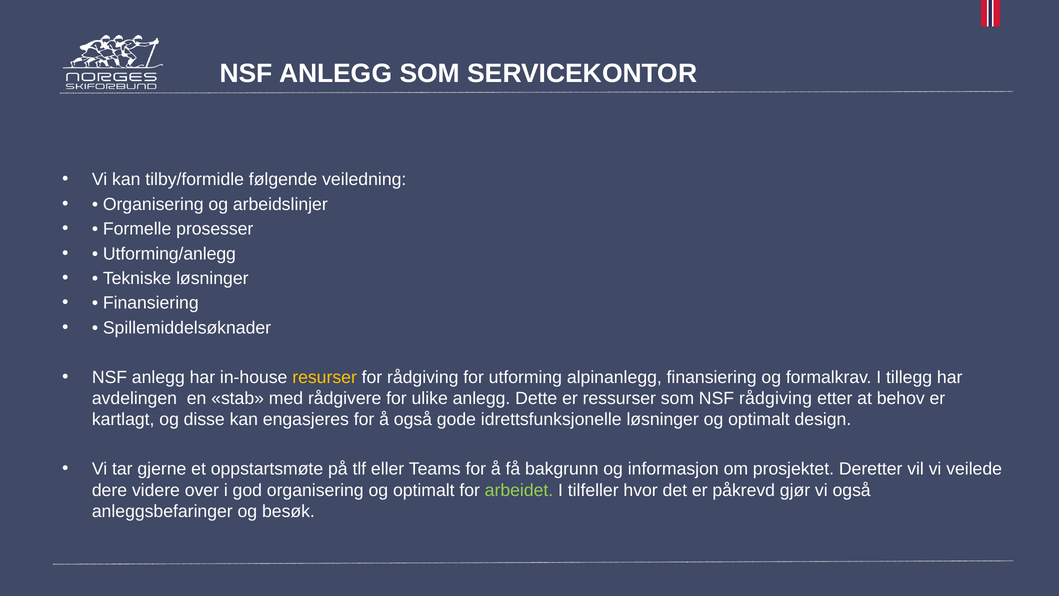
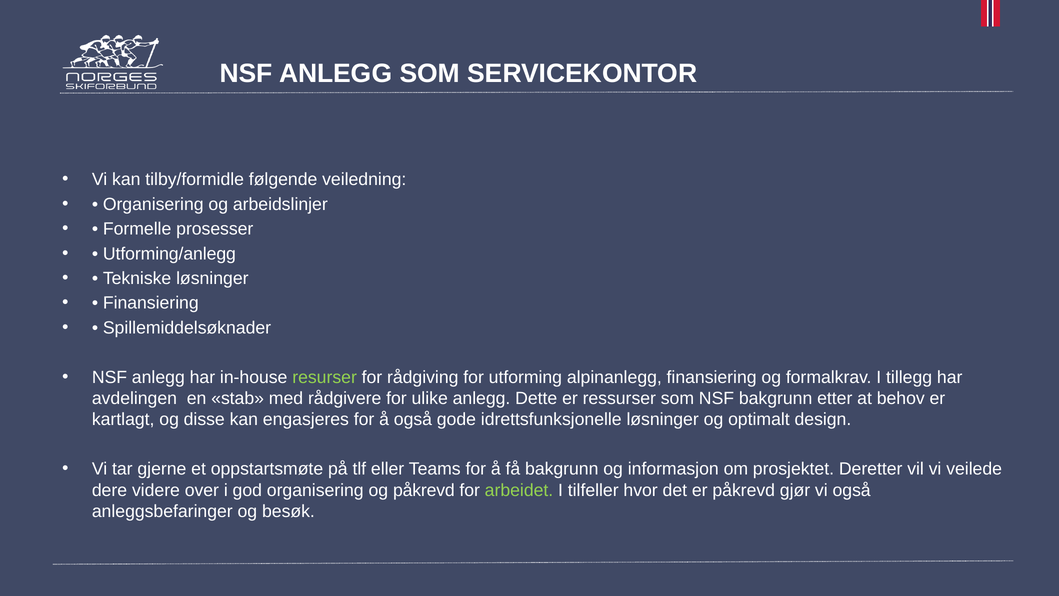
resurser colour: yellow -> light green
NSF rådgiving: rådgiving -> bakgrunn
organisering og optimalt: optimalt -> påkrevd
